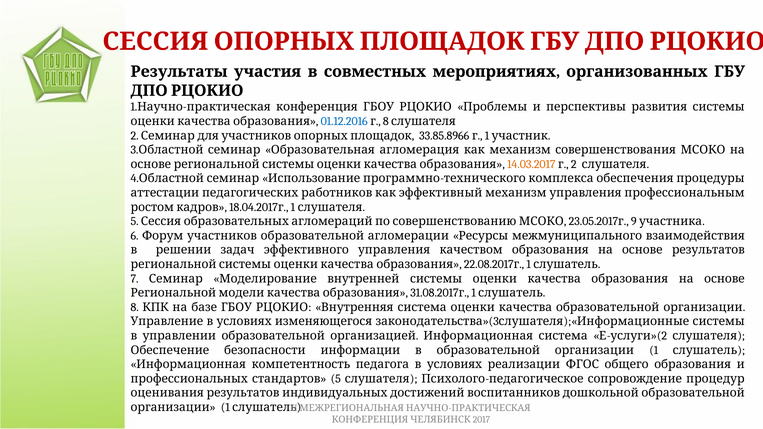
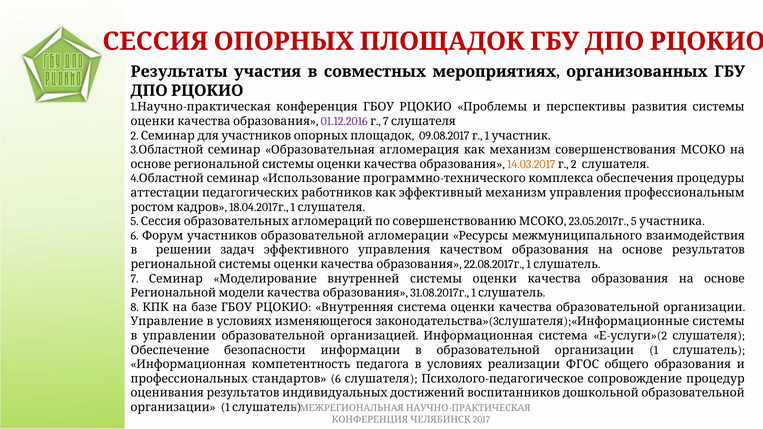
01.12.2016 colour: blue -> purple
8 at (386, 121): 8 -> 7
33.85.8966: 33.85.8966 -> 09.08.2017
9 at (634, 222): 9 -> 5
5 at (336, 379): 5 -> 6
